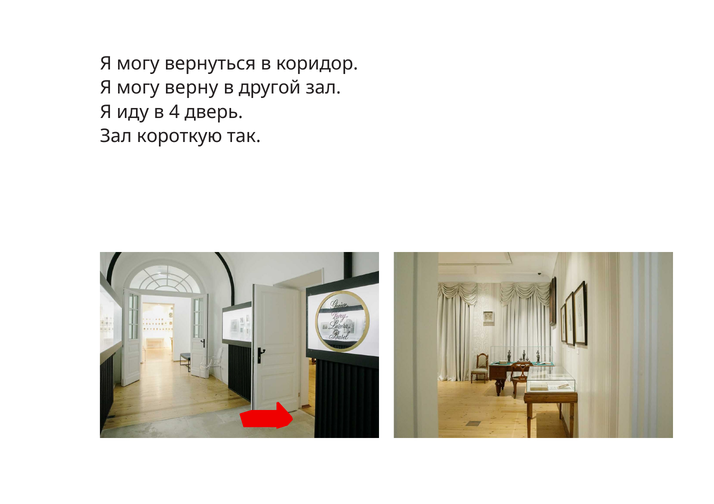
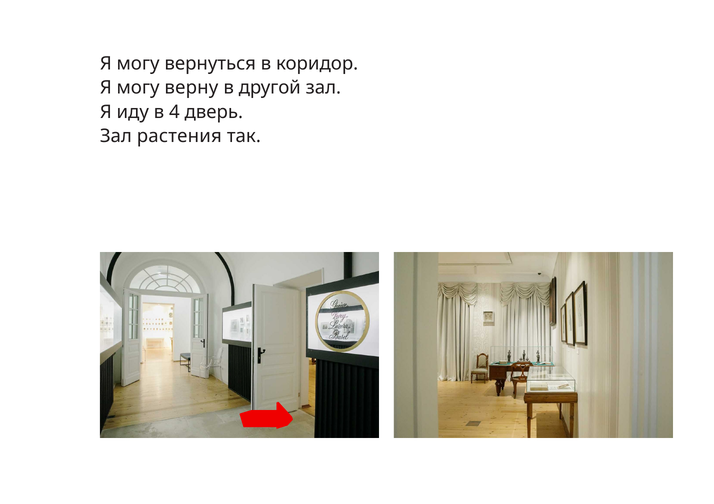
короткую: короткую -> растения
